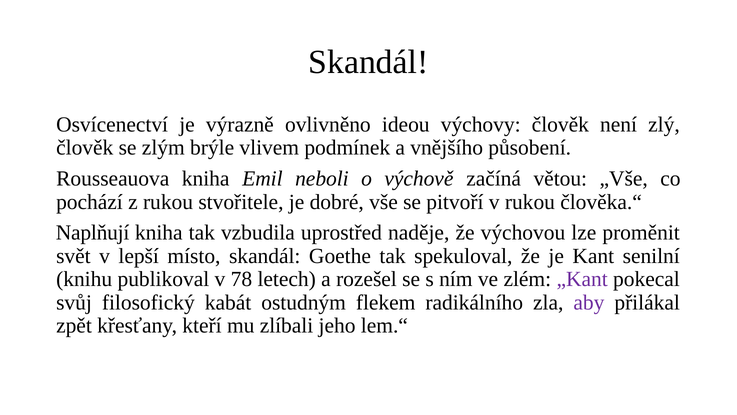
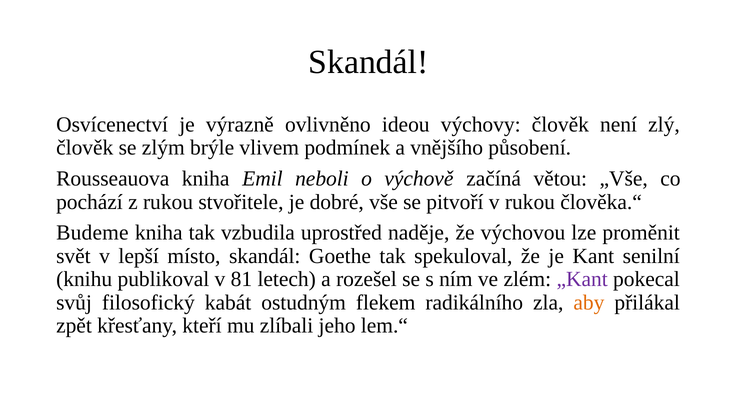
Naplňují: Naplňují -> Budeme
78: 78 -> 81
aby colour: purple -> orange
